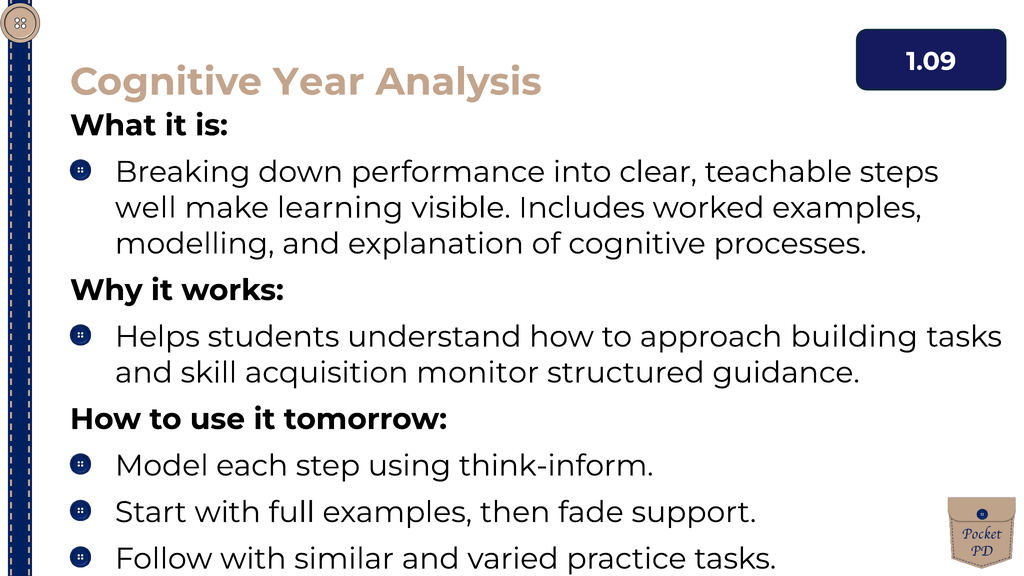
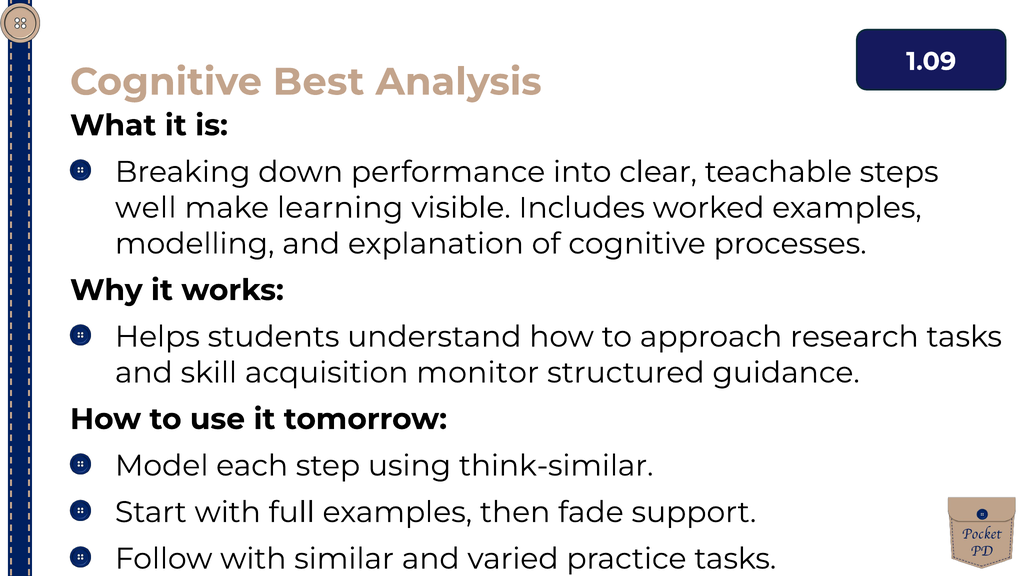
Year: Year -> Best
building: building -> research
think-inform: think-inform -> think-similar
